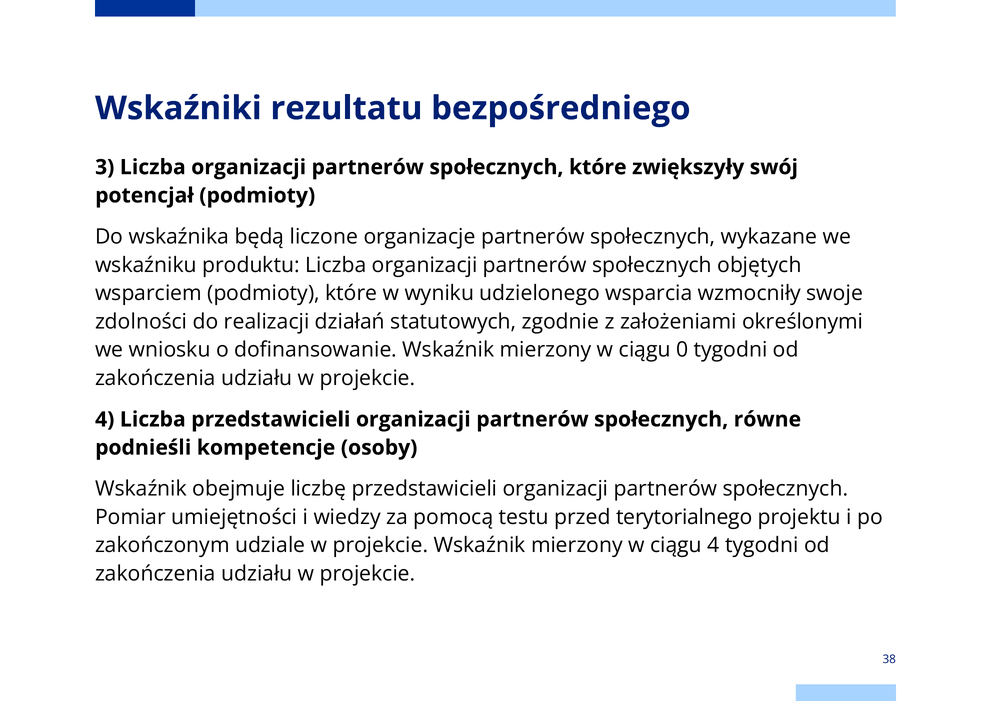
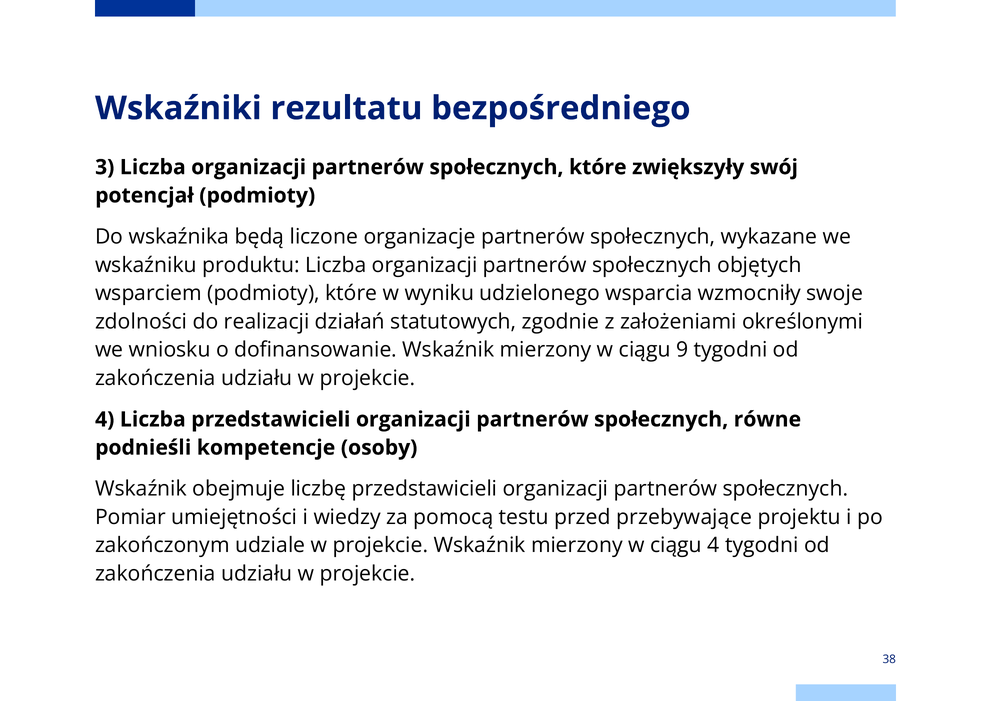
0: 0 -> 9
terytorialnego: terytorialnego -> przebywające
